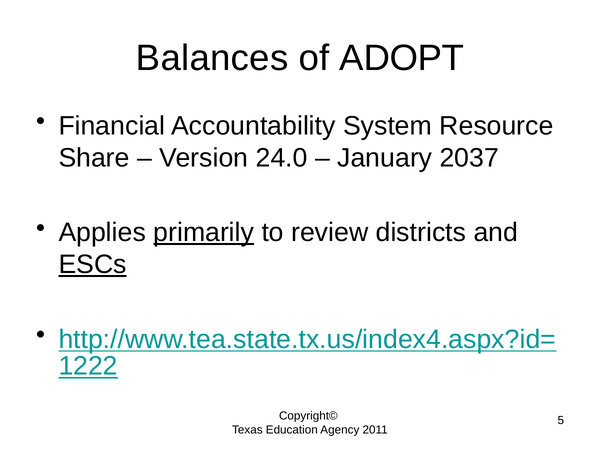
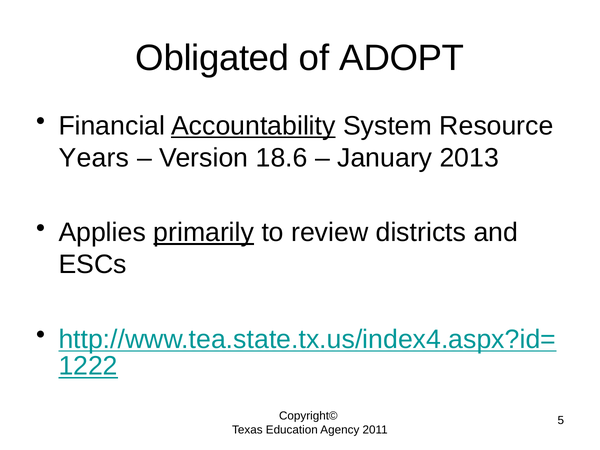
Balances: Balances -> Obligated
Accountability underline: none -> present
Share: Share -> Years
24.0: 24.0 -> 18.6
2037: 2037 -> 2013
ESCs underline: present -> none
